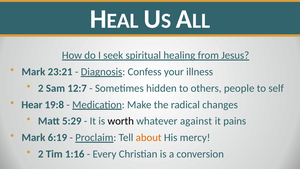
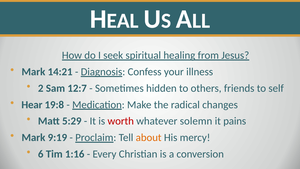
23:21: 23:21 -> 14:21
people: people -> friends
worth colour: black -> red
against: against -> solemn
6:19: 6:19 -> 9:19
2 at (41, 154): 2 -> 6
